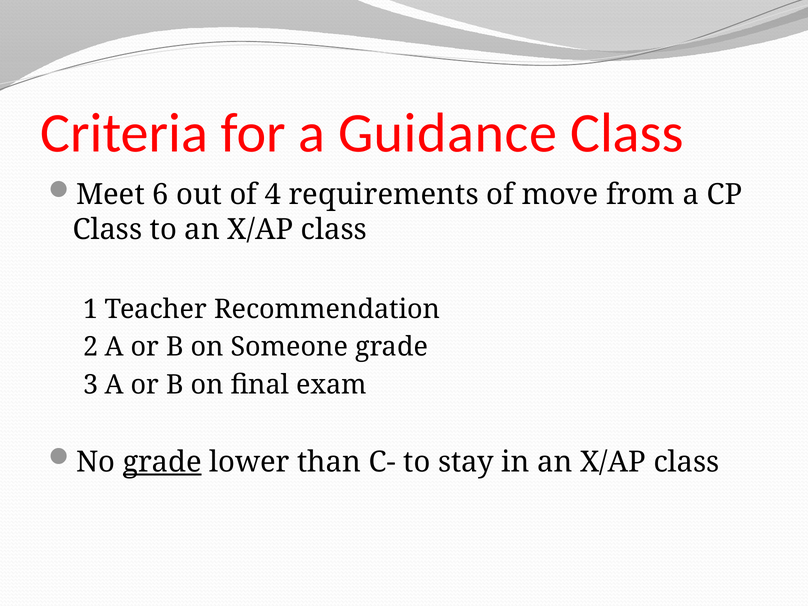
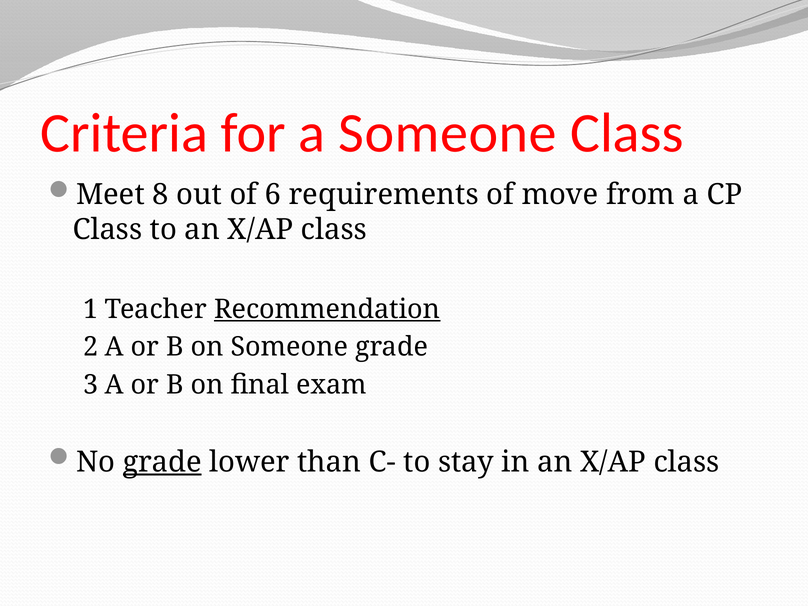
a Guidance: Guidance -> Someone
6: 6 -> 8
4: 4 -> 6
Recommendation underline: none -> present
